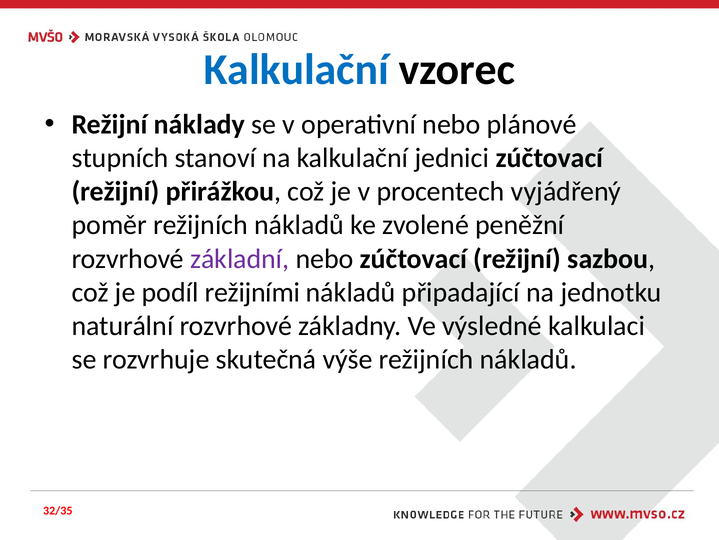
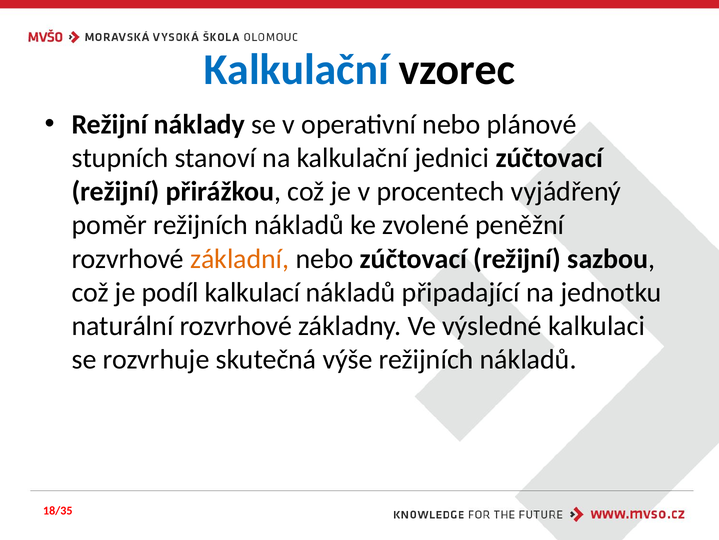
základní colour: purple -> orange
režijními: režijními -> kalkulací
32/35: 32/35 -> 18/35
